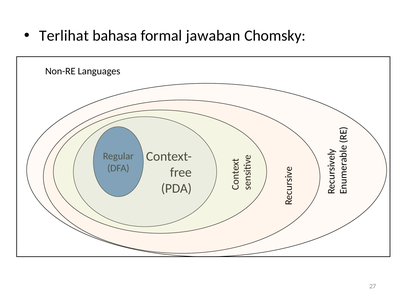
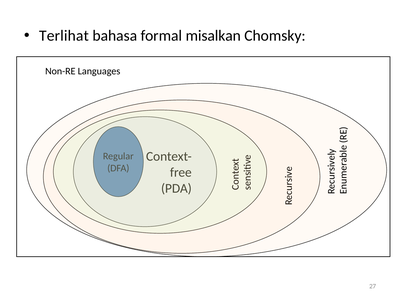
jawaban: jawaban -> misalkan
